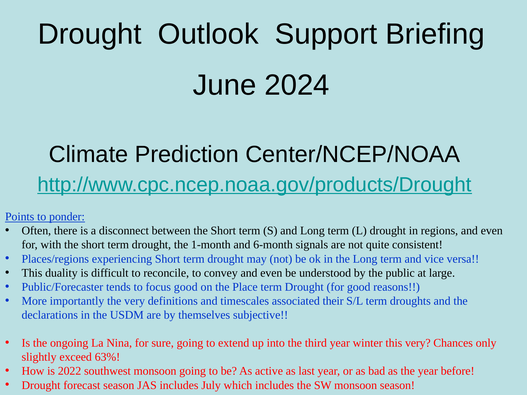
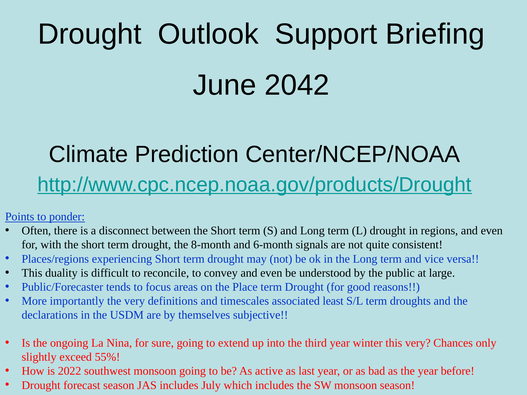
2024: 2024 -> 2042
1-month: 1-month -> 8-month
focus good: good -> areas
their: their -> least
63%: 63% -> 55%
